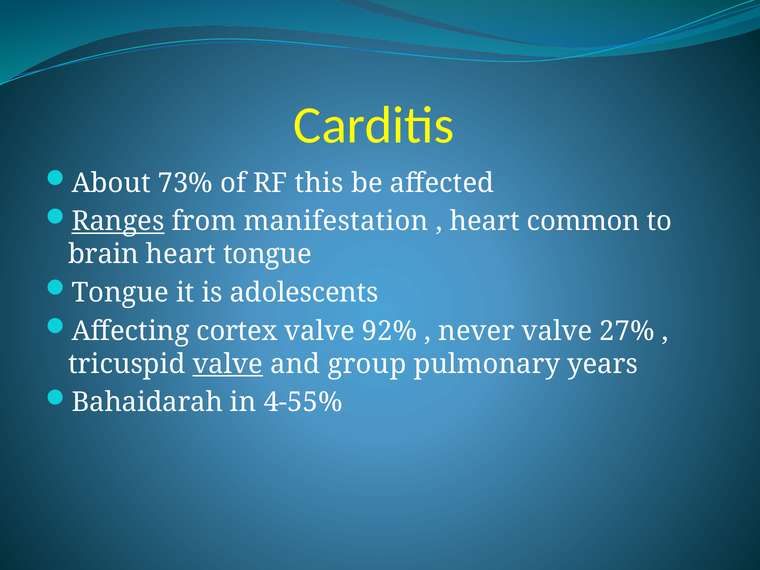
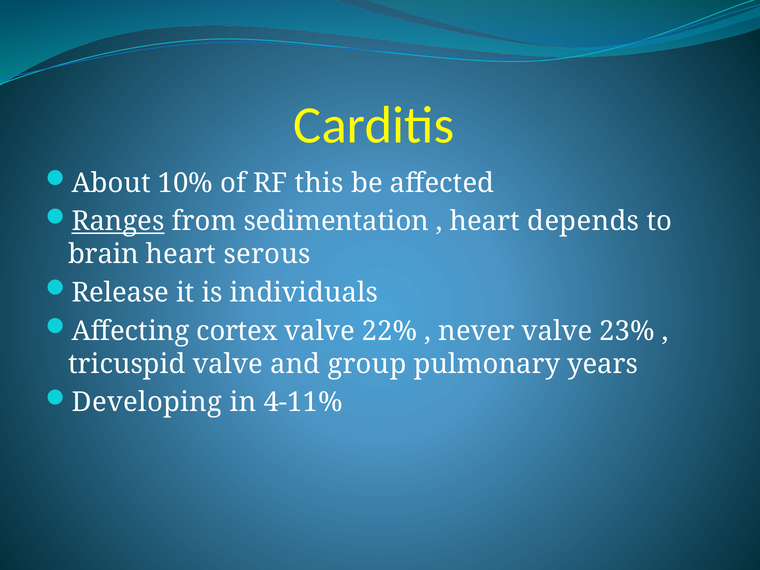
73%: 73% -> 10%
manifestation: manifestation -> sedimentation
common: common -> depends
heart tongue: tongue -> serous
Tongue at (120, 293): Tongue -> Release
adolescents: adolescents -> individuals
92%: 92% -> 22%
27%: 27% -> 23%
valve at (228, 364) underline: present -> none
Bahaidarah: Bahaidarah -> Developing
4-55%: 4-55% -> 4-11%
